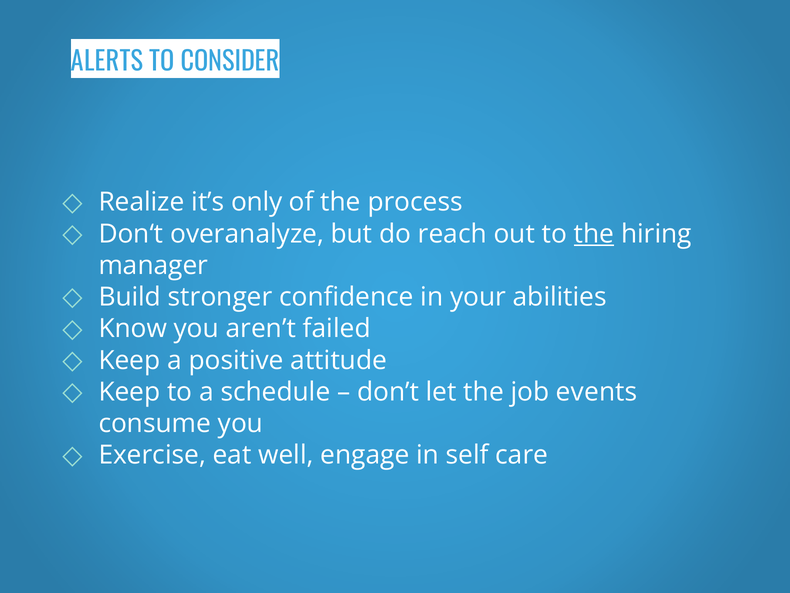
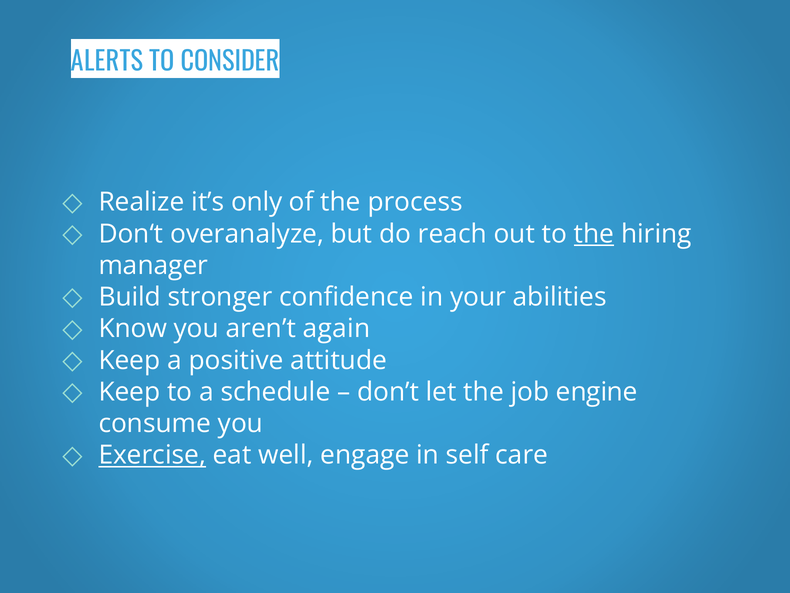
failed: failed -> again
events: events -> engine
Exercise underline: none -> present
